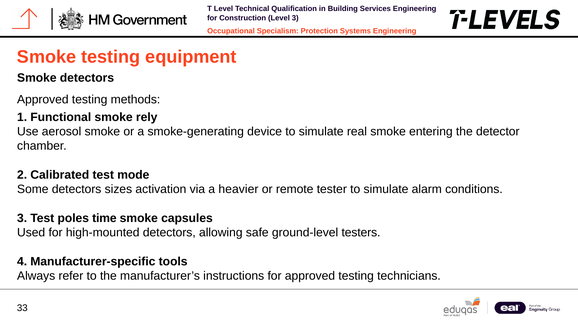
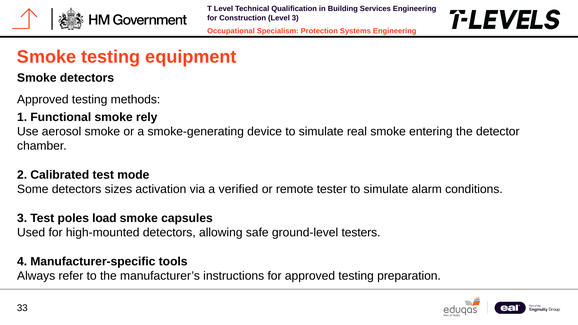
heavier: heavier -> verified
time: time -> load
technicians: technicians -> preparation
